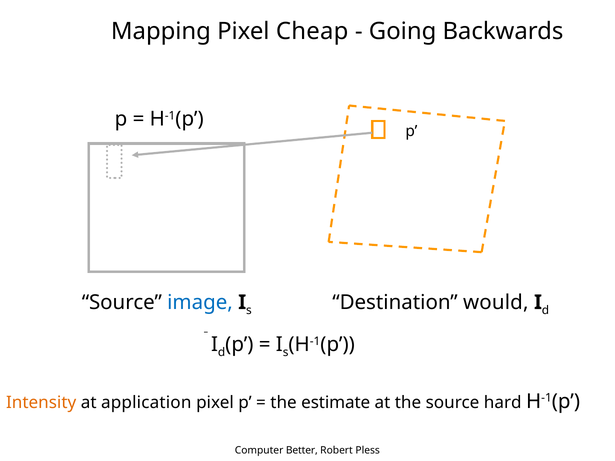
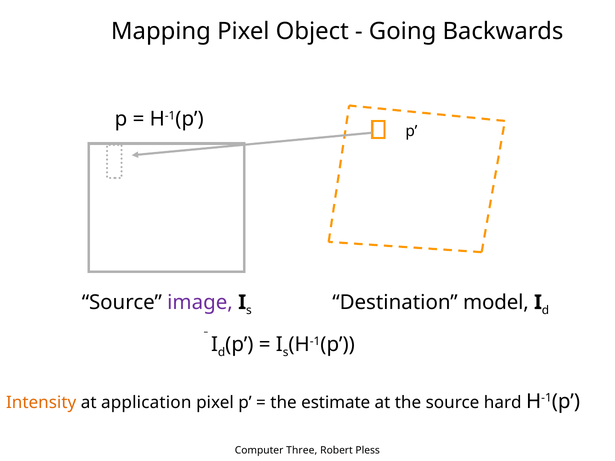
Cheap: Cheap -> Object
image colour: blue -> purple
would: would -> model
Better: Better -> Three
